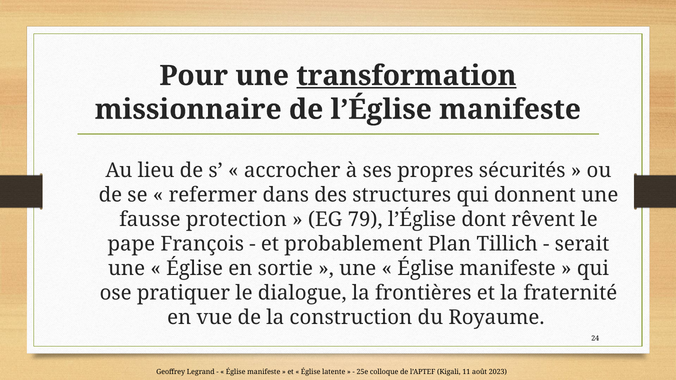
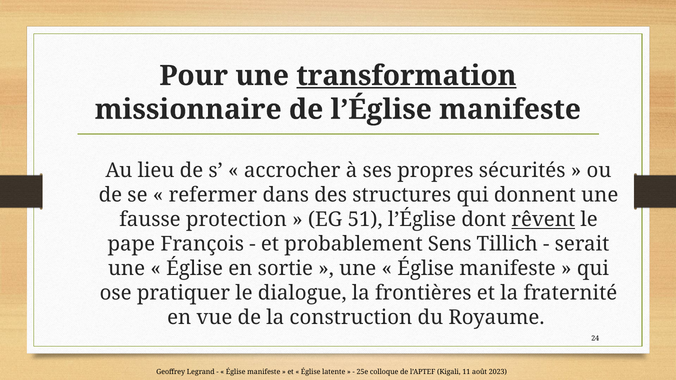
79: 79 -> 51
rêvent underline: none -> present
Plan: Plan -> Sens
